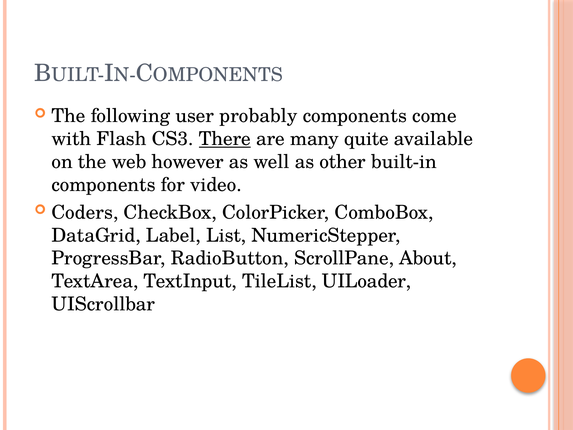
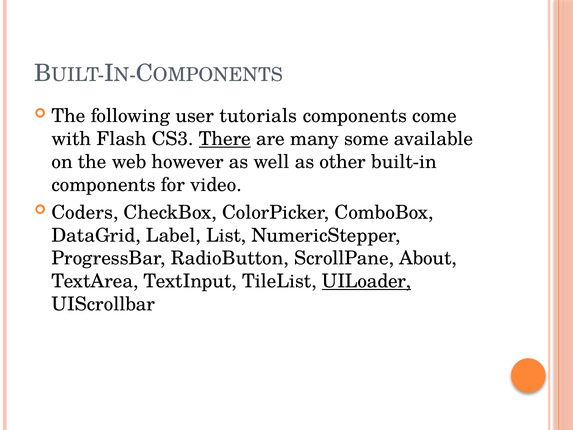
probably: probably -> tutorials
quite: quite -> some
UILoader underline: none -> present
